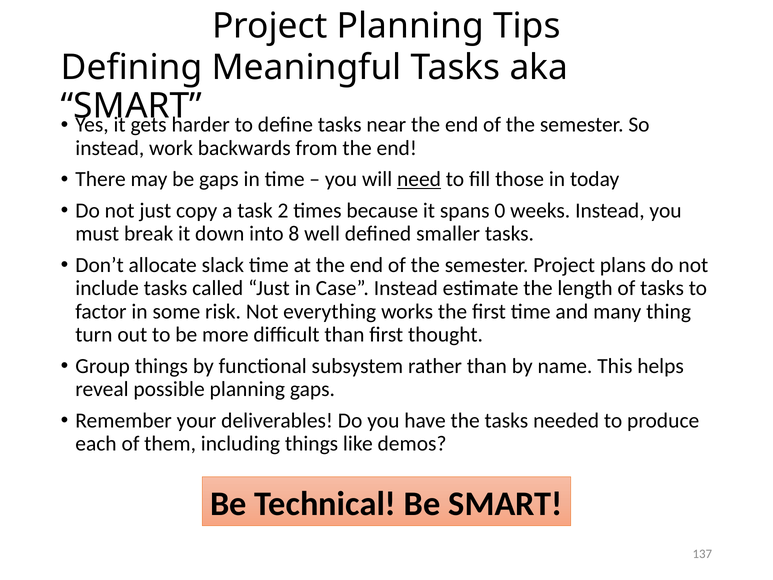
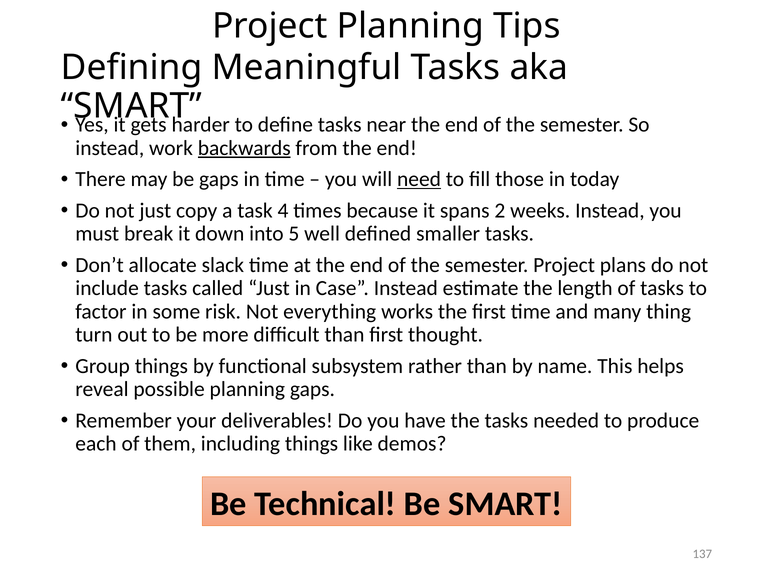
backwards underline: none -> present
2: 2 -> 4
0: 0 -> 2
8: 8 -> 5
